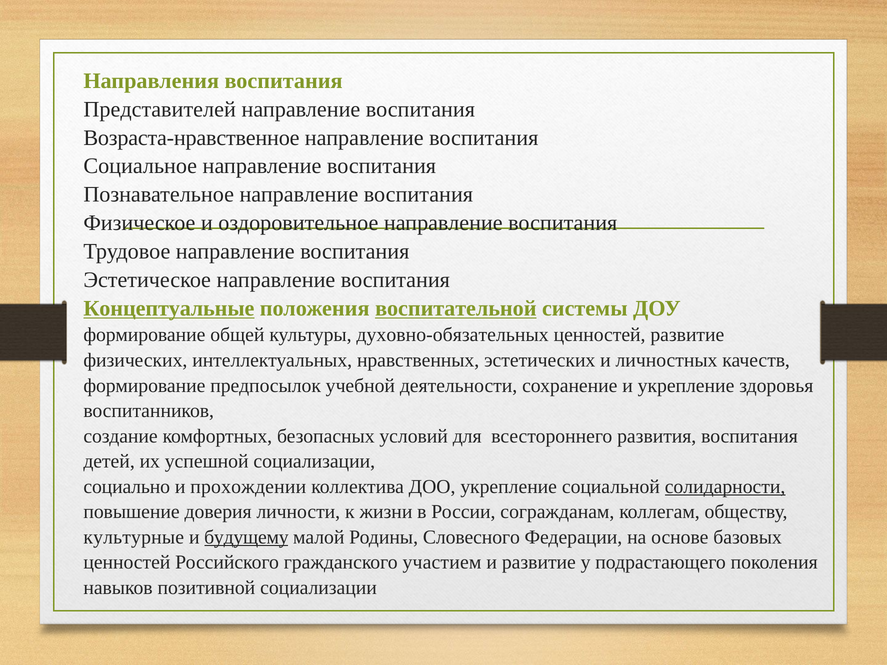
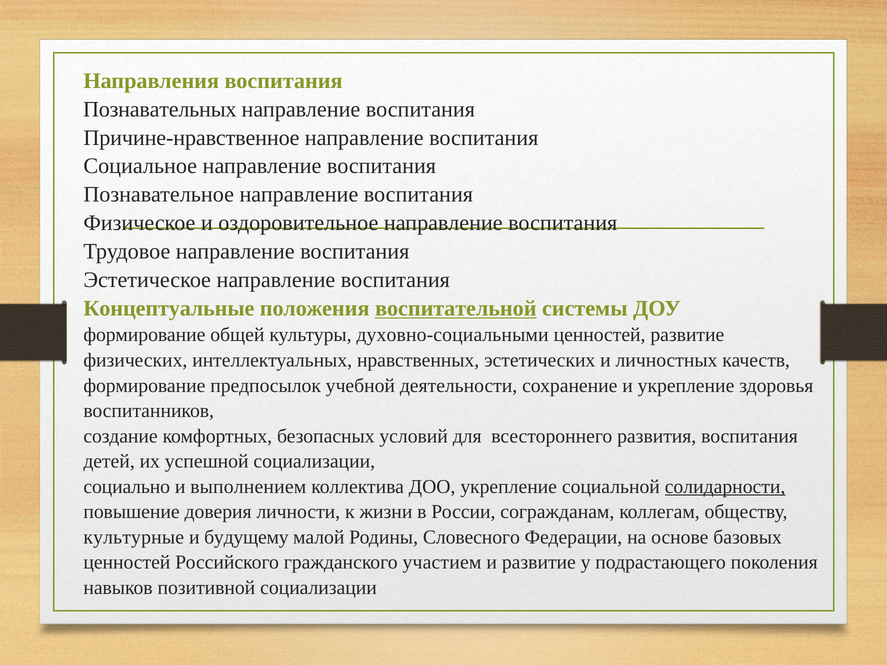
Представителей: Представителей -> Познавательных
Возраста-нравственное: Возраста-нравственное -> Причине-нравственное
Концептуальные underline: present -> none
духовно-обязательных: духовно-обязательных -> духовно-социальными
прохождении: прохождении -> выполнением
будущему underline: present -> none
